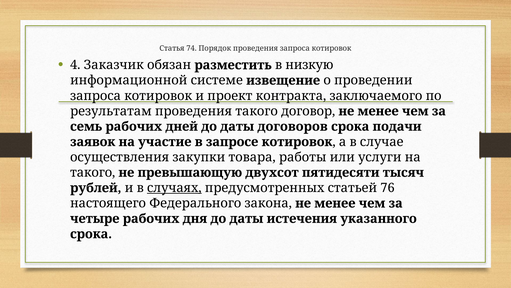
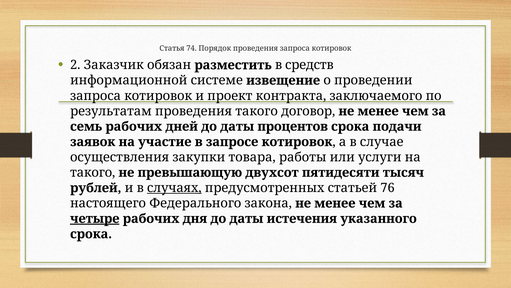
4: 4 -> 2
низкую: низкую -> средств
договоров: договоров -> процентов
четыре underline: none -> present
